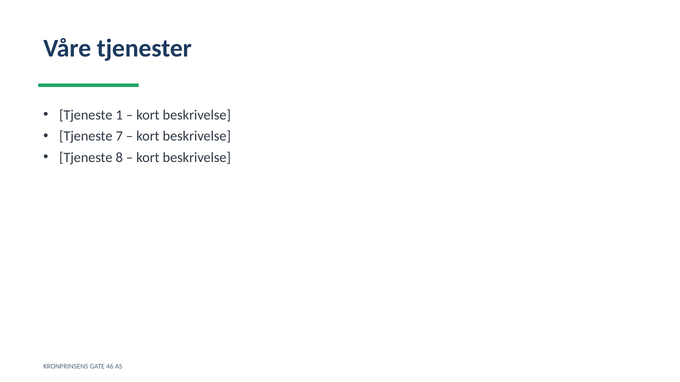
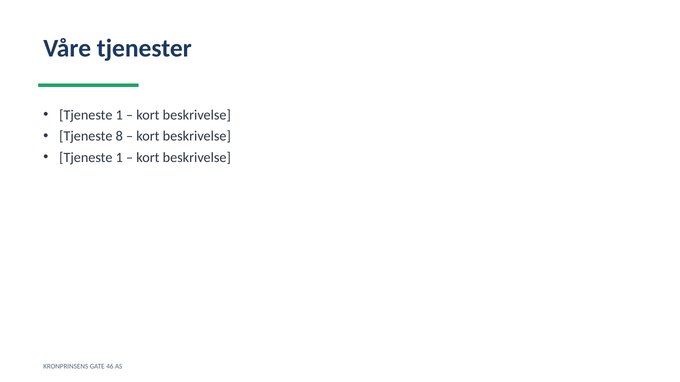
7: 7 -> 8
8 at (119, 158): 8 -> 1
